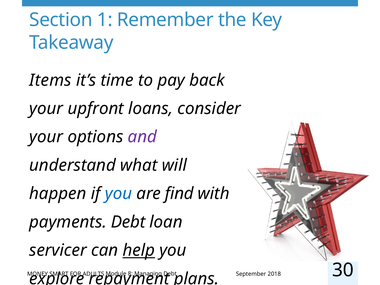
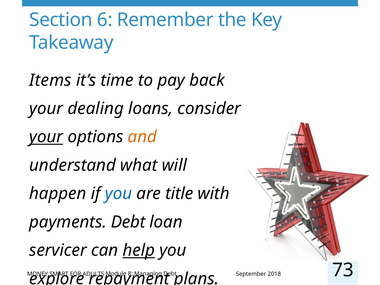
1: 1 -> 6
upfront: upfront -> dealing
your at (46, 137) underline: none -> present
and colour: purple -> orange
find: find -> title
30: 30 -> 73
